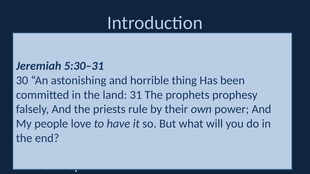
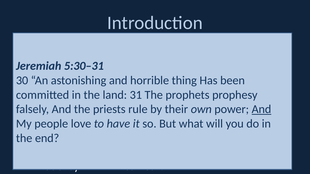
And at (261, 109) underline: none -> present
